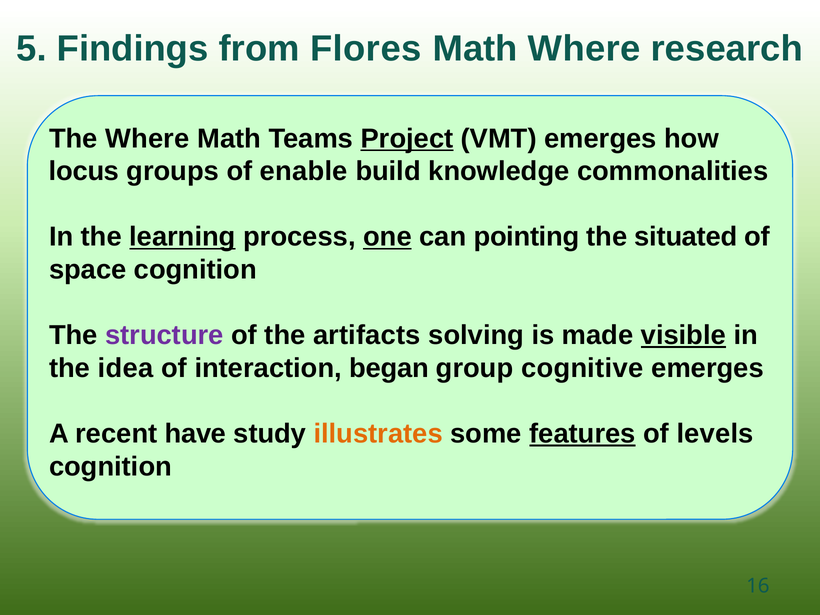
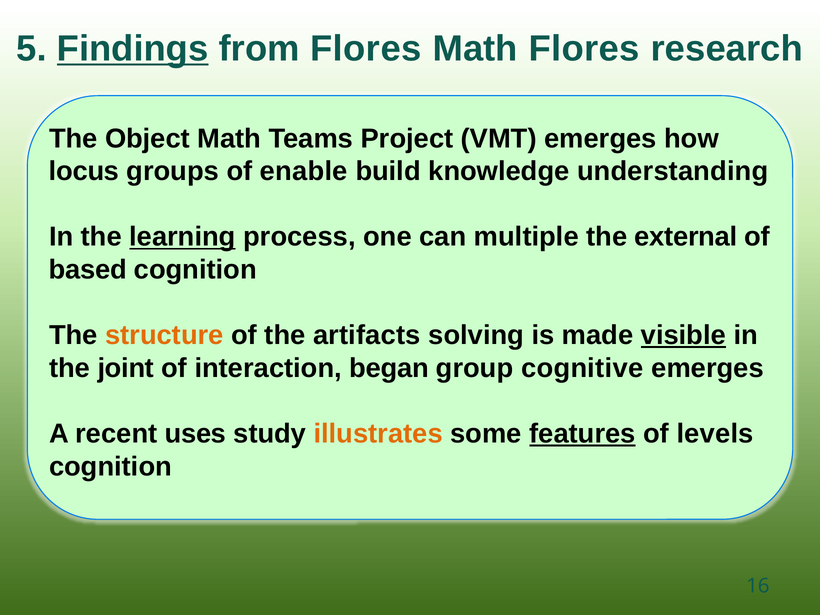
Findings underline: none -> present
Math Where: Where -> Flores
The Where: Where -> Object
Project underline: present -> none
commonalities: commonalities -> understanding
one underline: present -> none
pointing: pointing -> multiple
situated: situated -> external
space: space -> based
structure colour: purple -> orange
idea: idea -> joint
have: have -> uses
